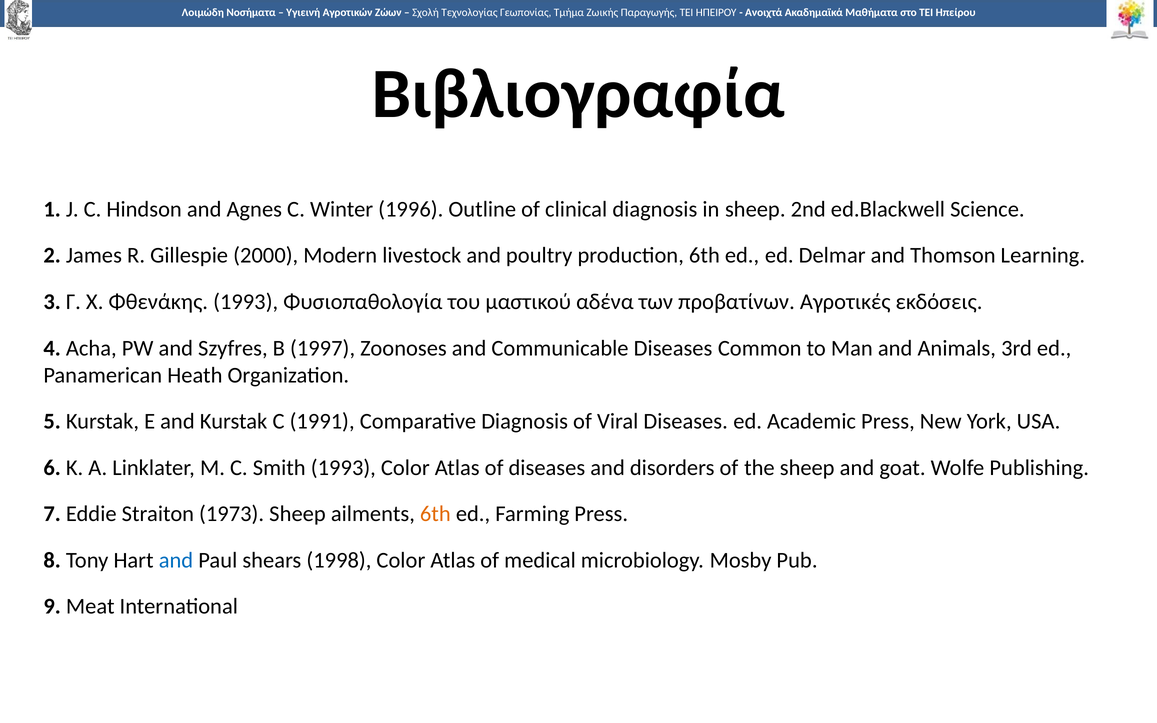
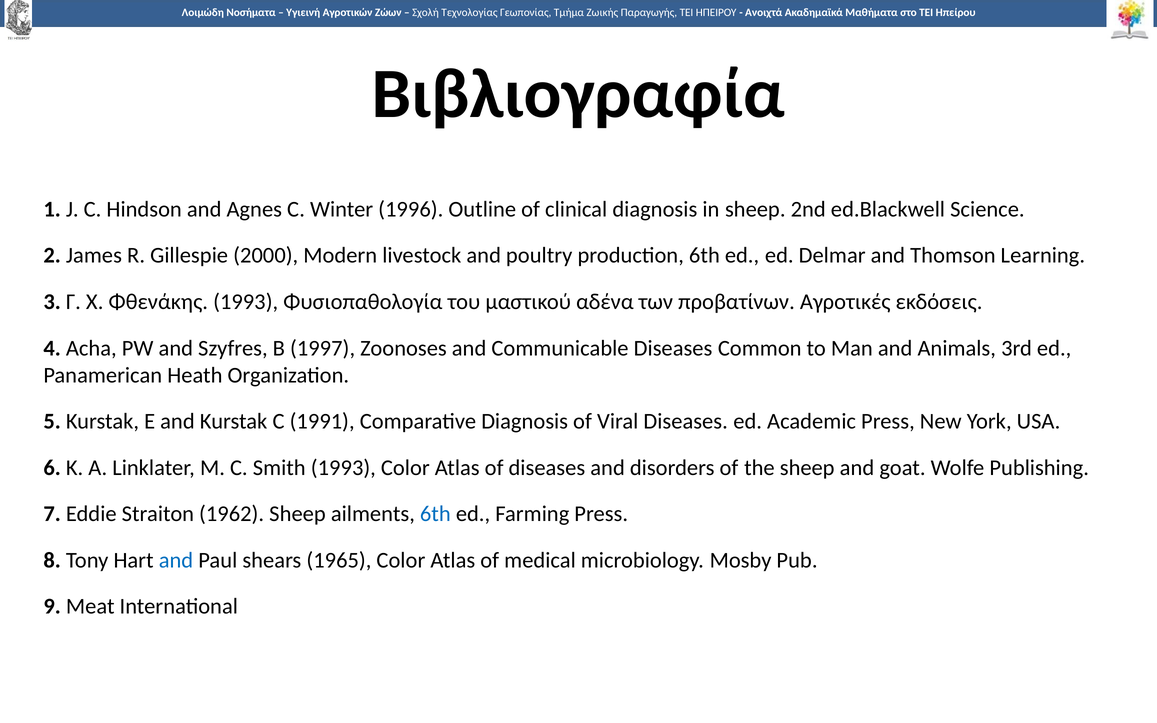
1973: 1973 -> 1962
6th at (435, 514) colour: orange -> blue
1998: 1998 -> 1965
